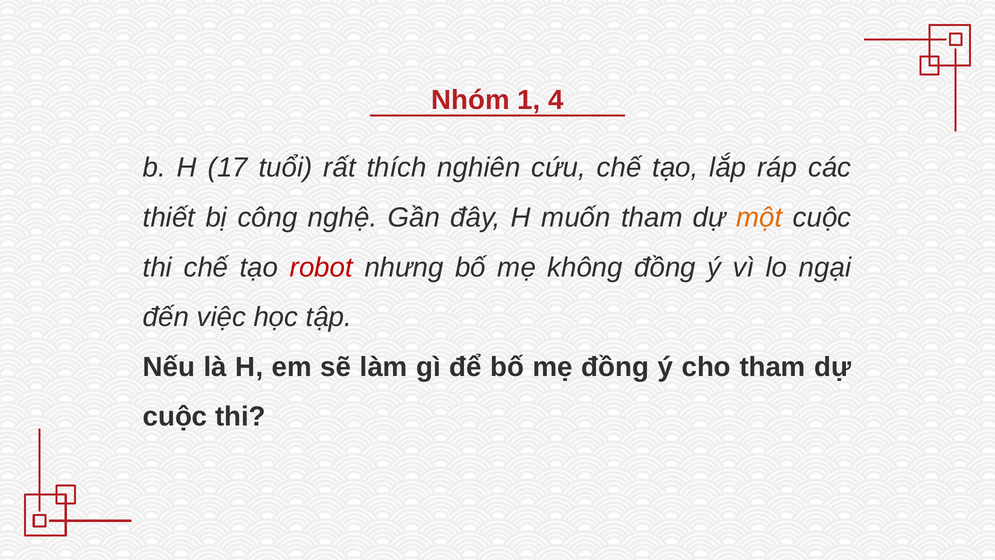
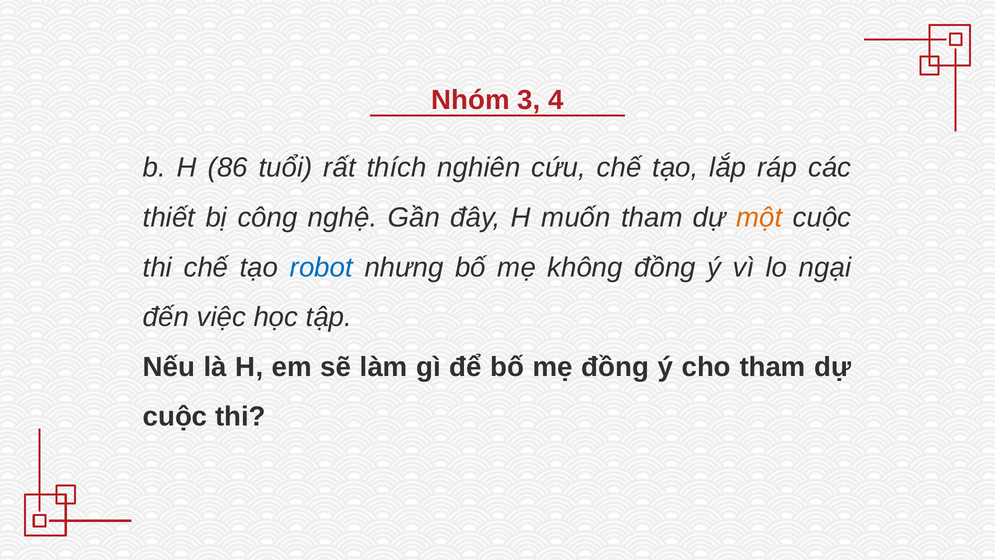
1: 1 -> 3
17: 17 -> 86
robot colour: red -> blue
